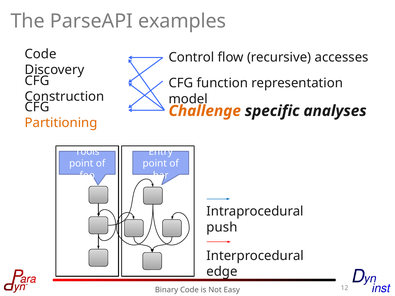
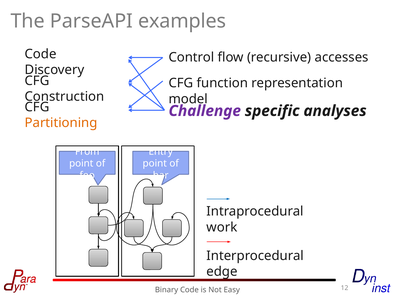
Challenge colour: orange -> purple
Tools: Tools -> From
push: push -> work
